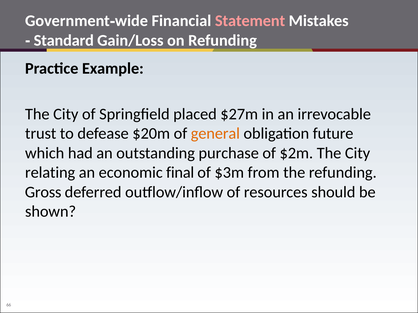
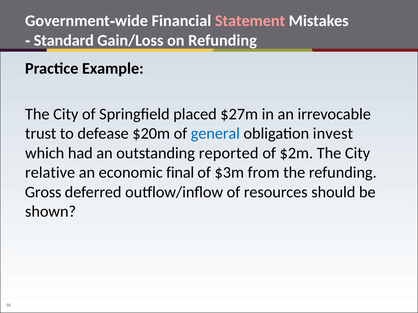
general colour: orange -> blue
future: future -> invest
purchase: purchase -> reported
relating: relating -> relative
